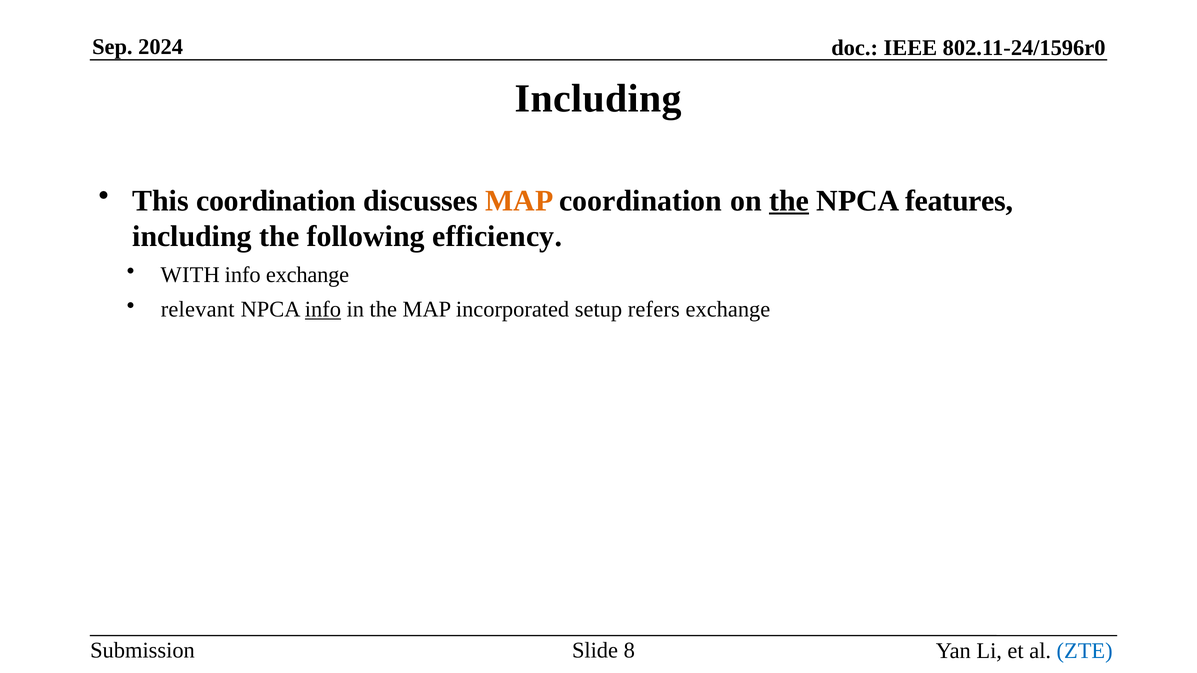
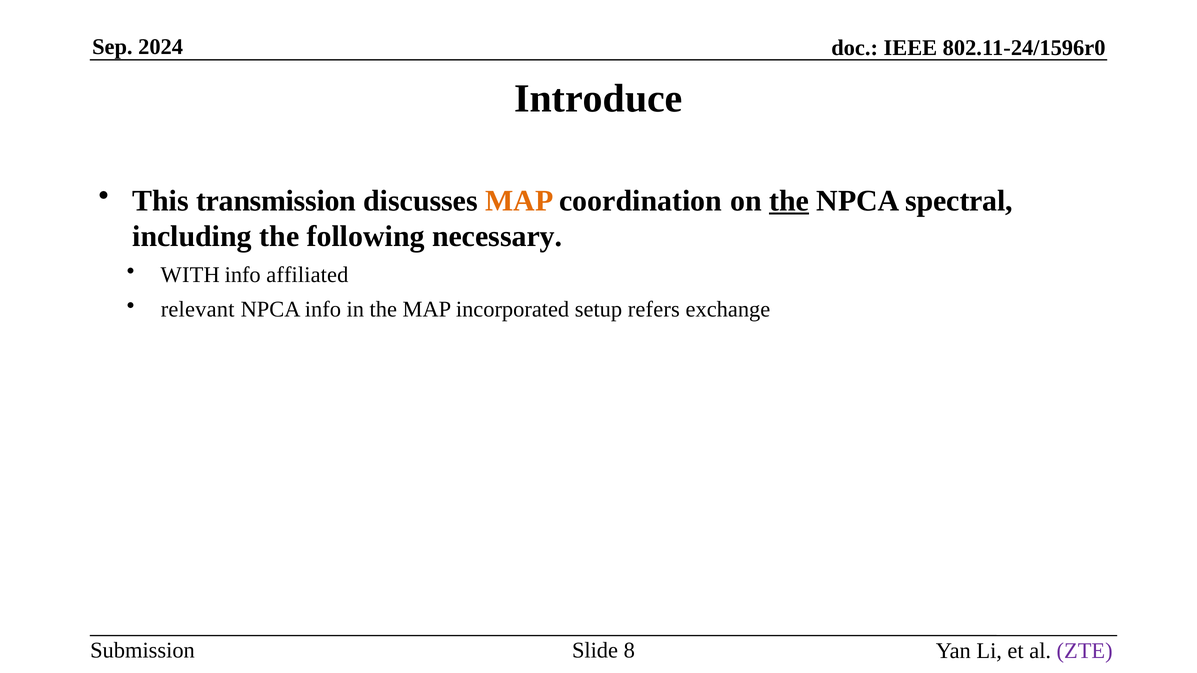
Including at (598, 98): Including -> Introduce
This coordination: coordination -> transmission
features: features -> spectral
efficiency: efficiency -> necessary
info exchange: exchange -> affiliated
info at (323, 309) underline: present -> none
ZTE colour: blue -> purple
